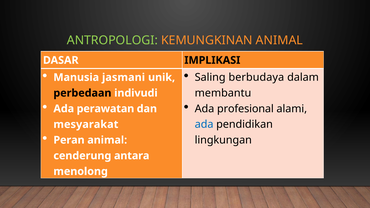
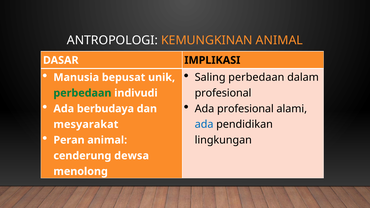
ANTROPOLOGI colour: light green -> white
jasmani: jasmani -> bepusat
Saling berbudaya: berbudaya -> perbedaan
membantu at (223, 93): membantu -> profesional
perbedaan at (82, 93) colour: black -> green
perawatan: perawatan -> berbudaya
antara: antara -> dewsa
